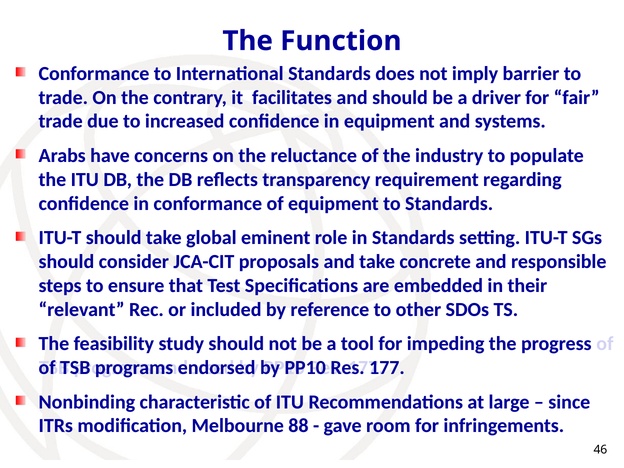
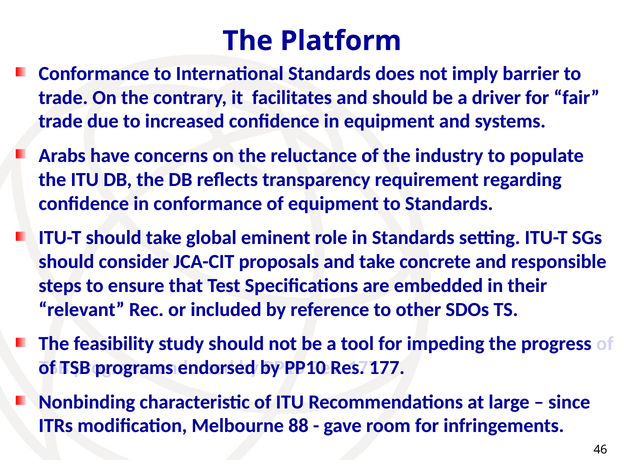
Function: Function -> Platform
